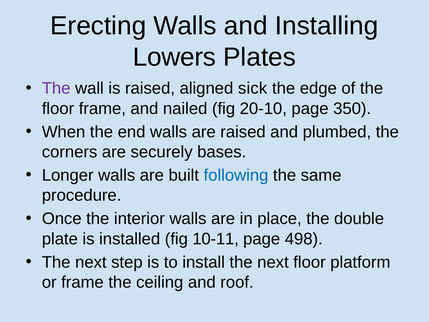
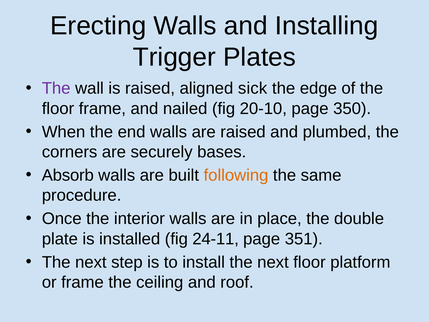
Lowers: Lowers -> Trigger
Longer: Longer -> Absorb
following colour: blue -> orange
10-11: 10-11 -> 24-11
498: 498 -> 351
